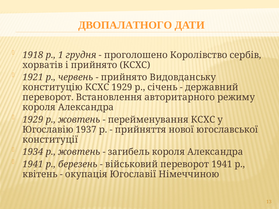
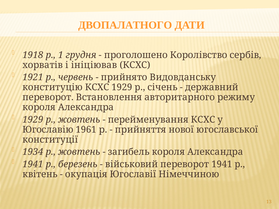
і прийнято: прийнято -> ініціював
1937: 1937 -> 1961
